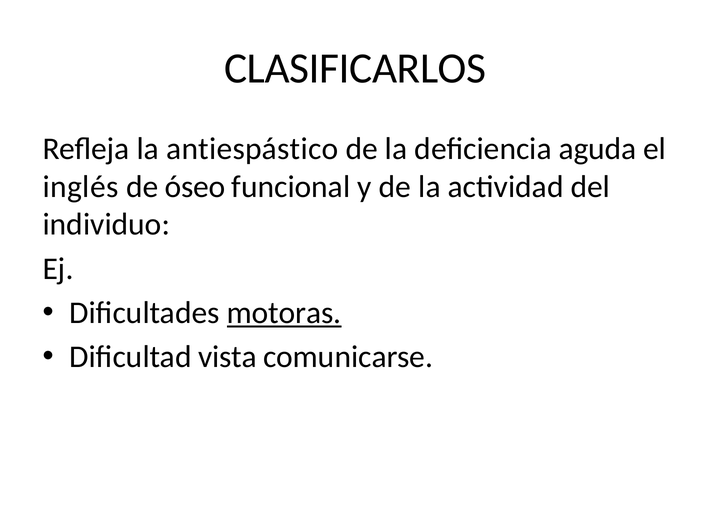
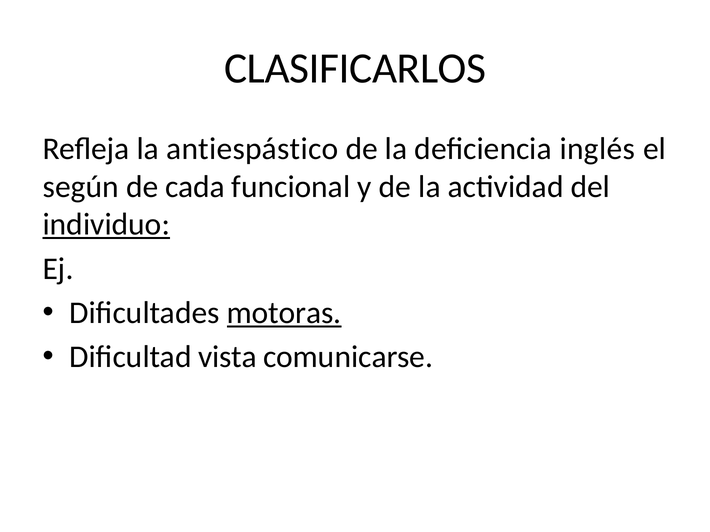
aguda: aguda -> inglés
inglés: inglés -> según
óseo: óseo -> cada
individuo underline: none -> present
